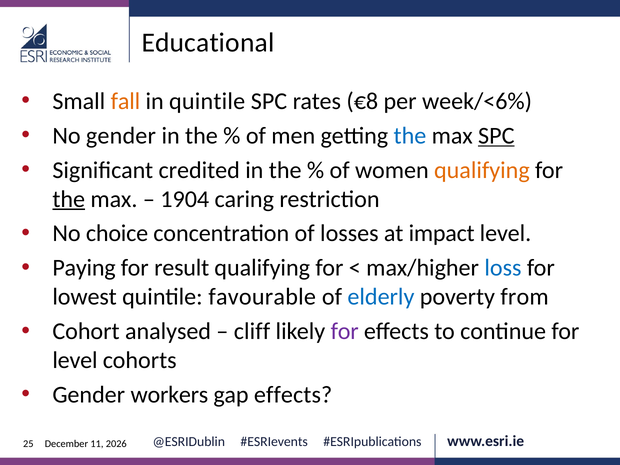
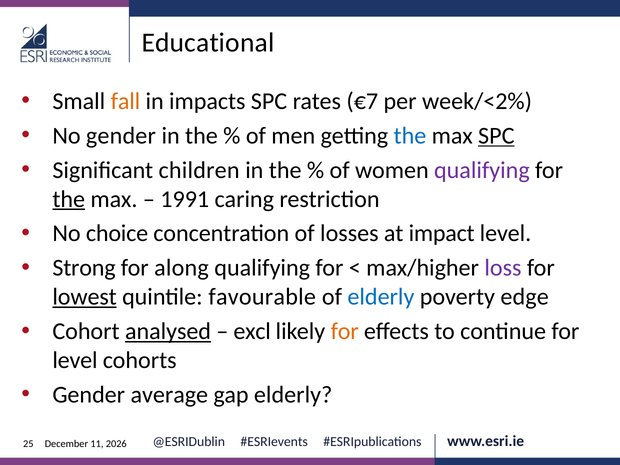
in quintile: quintile -> impacts
€8: €8 -> €7
week/<6%: week/<6% -> week/<2%
credited: credited -> children
qualifying at (482, 170) colour: orange -> purple
1904: 1904 -> 1991
Paying: Paying -> Strong
result: result -> along
loss colour: blue -> purple
lowest underline: none -> present
from: from -> edge
analysed underline: none -> present
cliff: cliff -> excl
for at (345, 331) colour: purple -> orange
workers: workers -> average
gap effects: effects -> elderly
